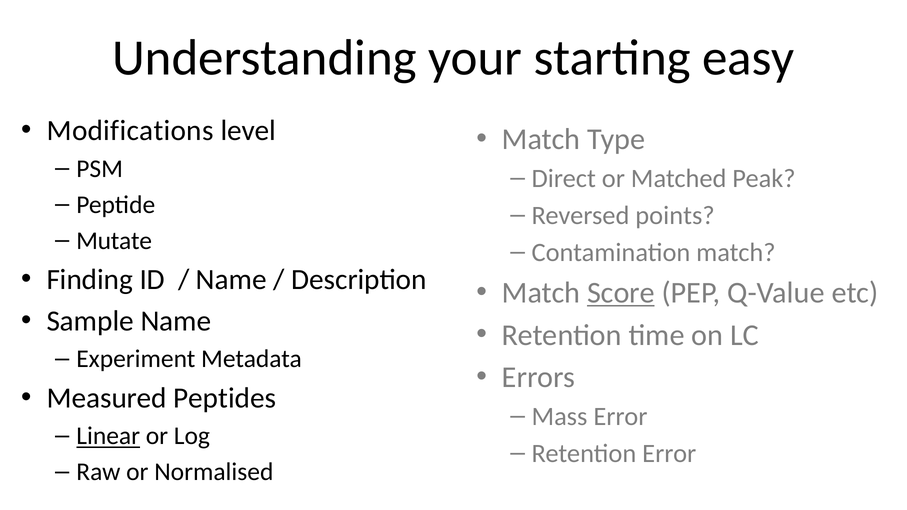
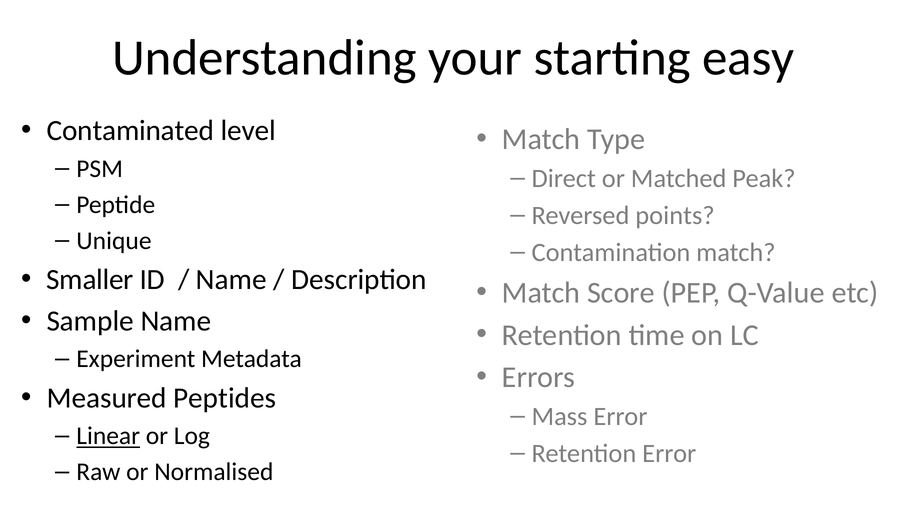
Modifications: Modifications -> Contaminated
Mutate: Mutate -> Unique
Finding: Finding -> Smaller
Score underline: present -> none
